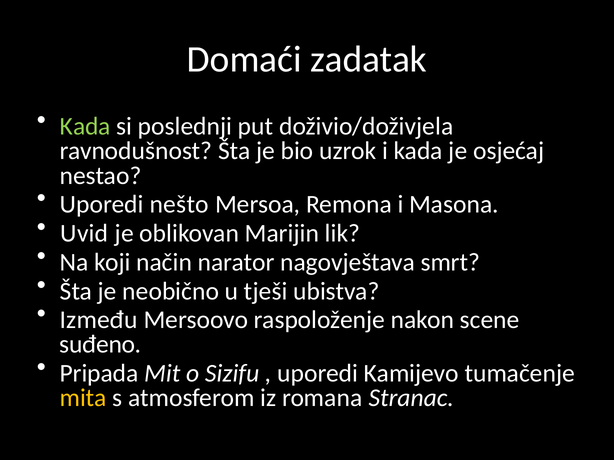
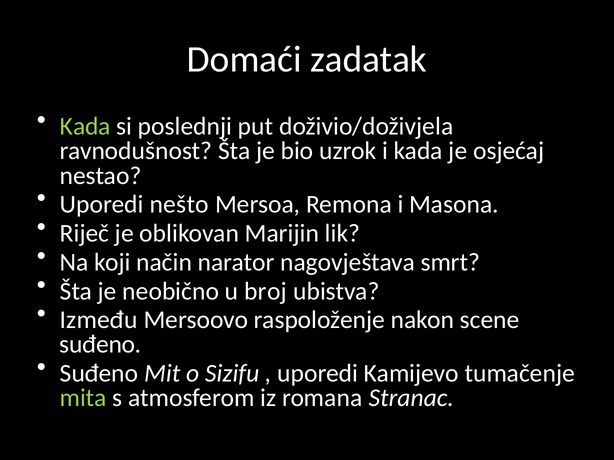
Uvid: Uvid -> Riječ
tješi: tješi -> broj
Pripada at (99, 374): Pripada -> Suđeno
mita colour: yellow -> light green
